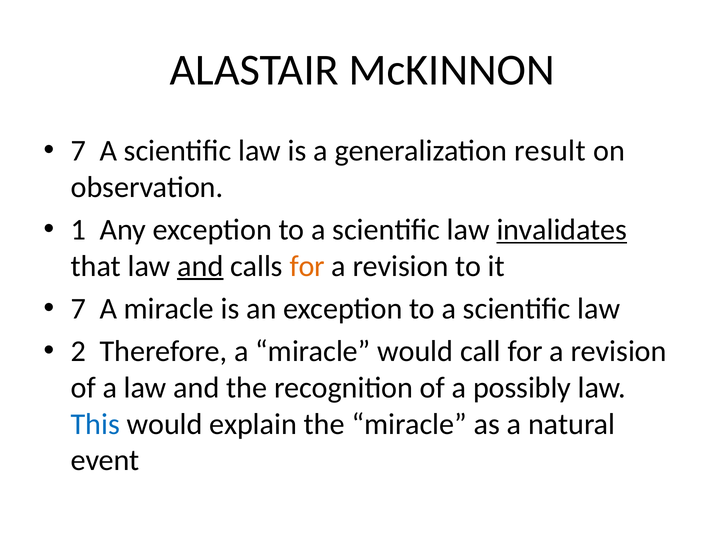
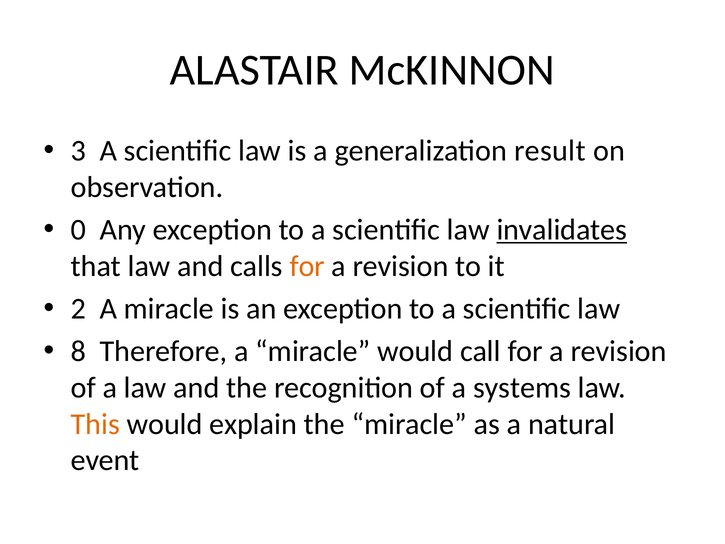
7 at (78, 151): 7 -> 3
1: 1 -> 0
and at (200, 266) underline: present -> none
7 at (78, 309): 7 -> 2
2: 2 -> 8
possibly: possibly -> systems
This colour: blue -> orange
